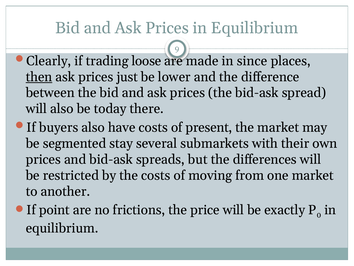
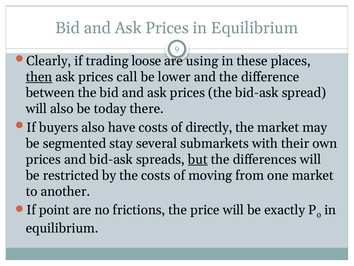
made: made -> using
since: since -> these
just: just -> call
present: present -> directly
but underline: none -> present
